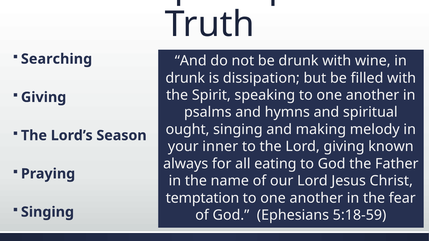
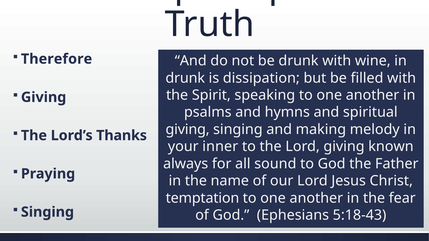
Searching: Searching -> Therefore
ought at (188, 130): ought -> giving
Season: Season -> Thanks
eating: eating -> sound
5:18-59: 5:18-59 -> 5:18-43
